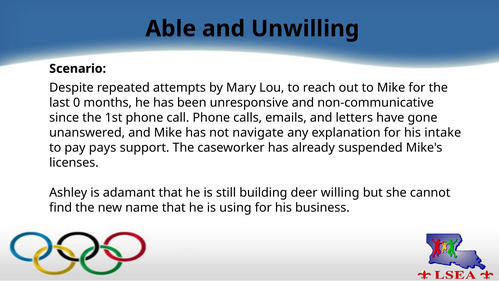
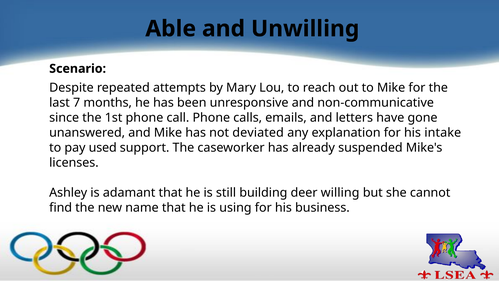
0: 0 -> 7
navigate: navigate -> deviated
pays: pays -> used
